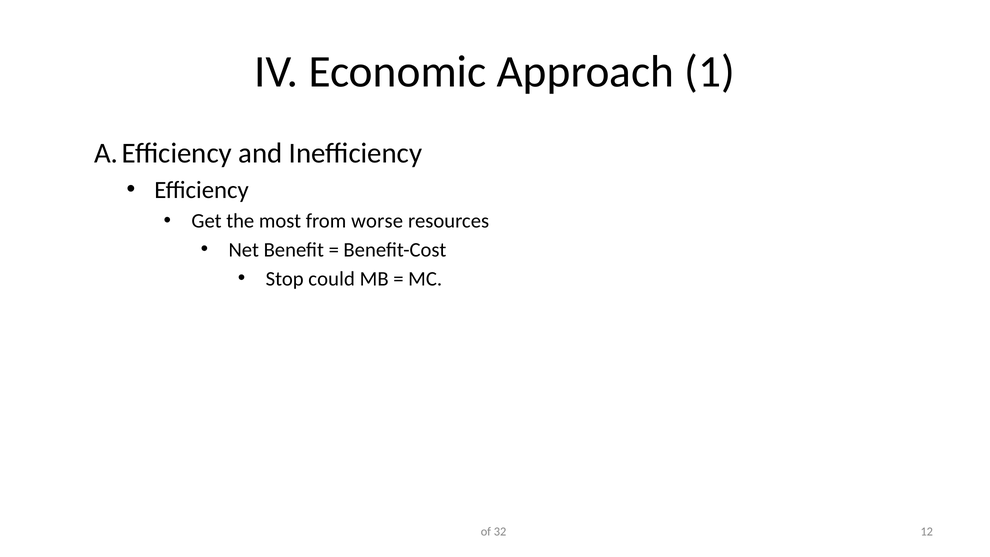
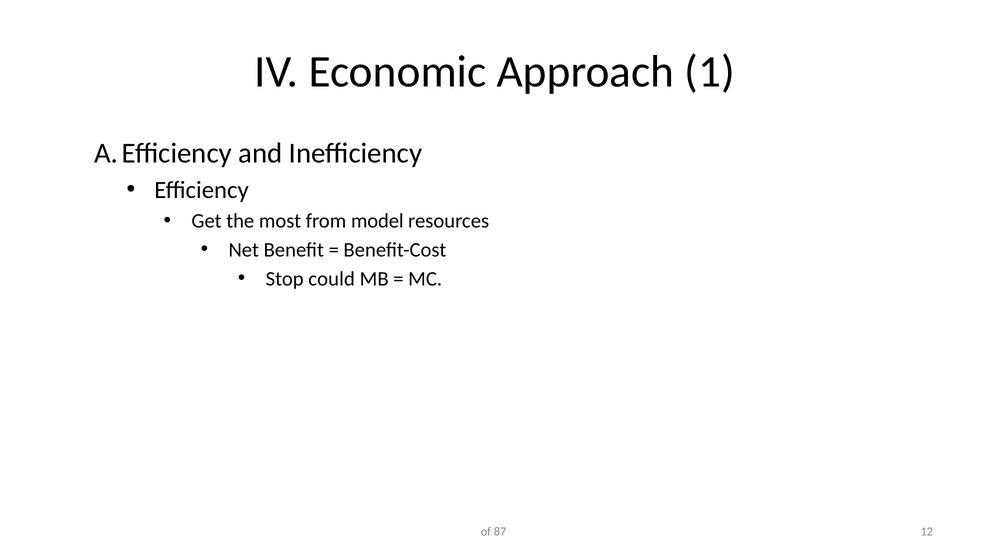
worse: worse -> model
32: 32 -> 87
